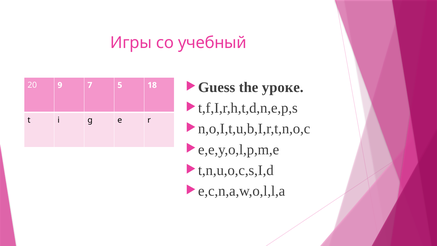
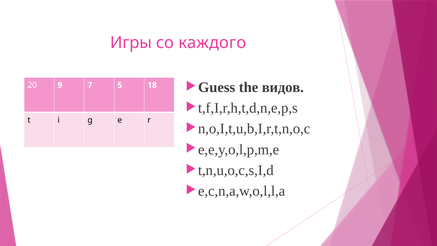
учебный: учебный -> каждого
уроке: уроке -> видов
